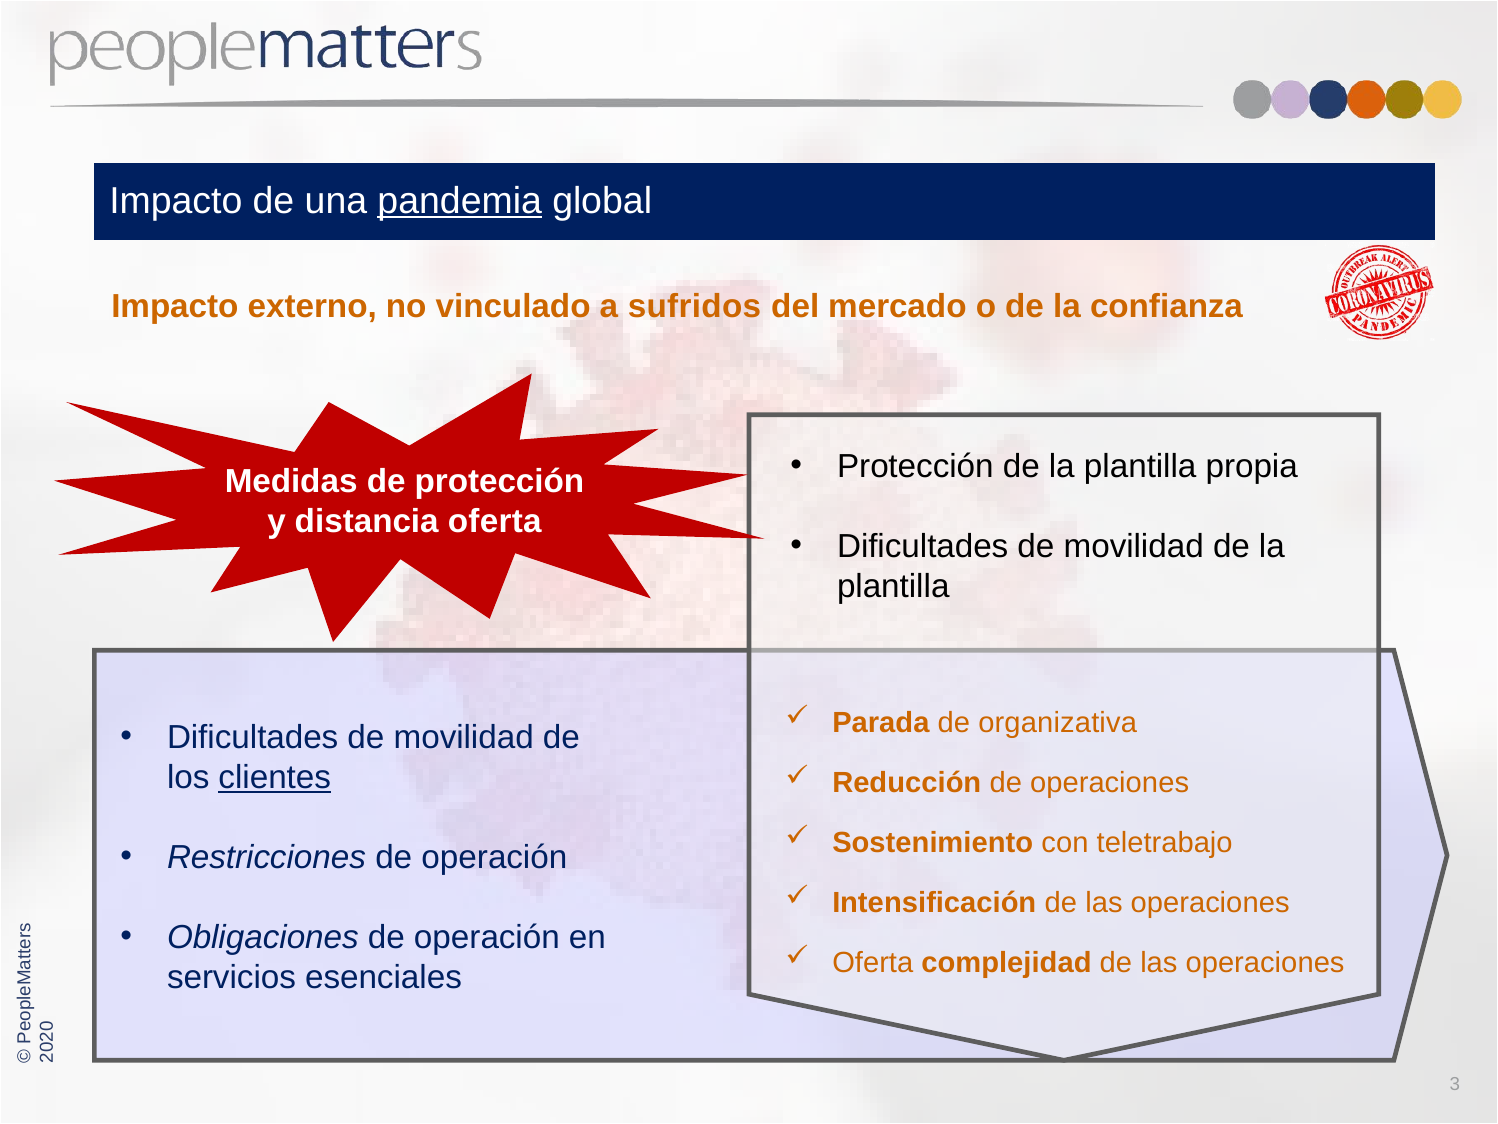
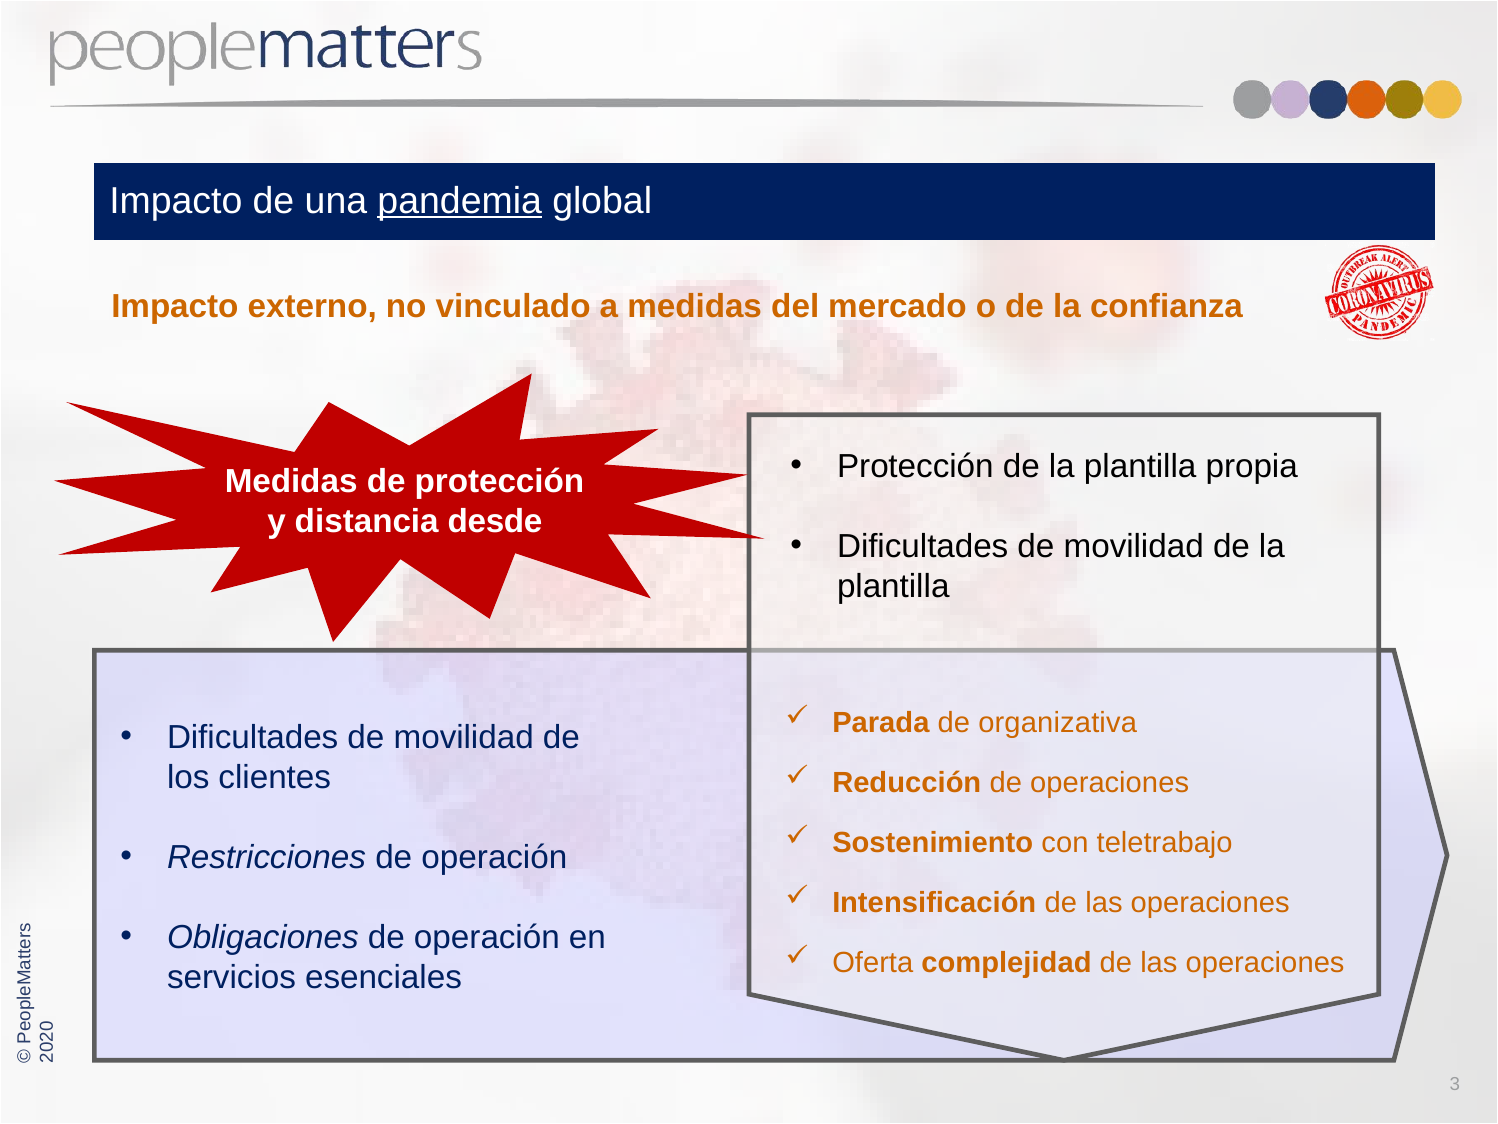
a sufridos: sufridos -> medidas
distancia oferta: oferta -> desde
clientes underline: present -> none
